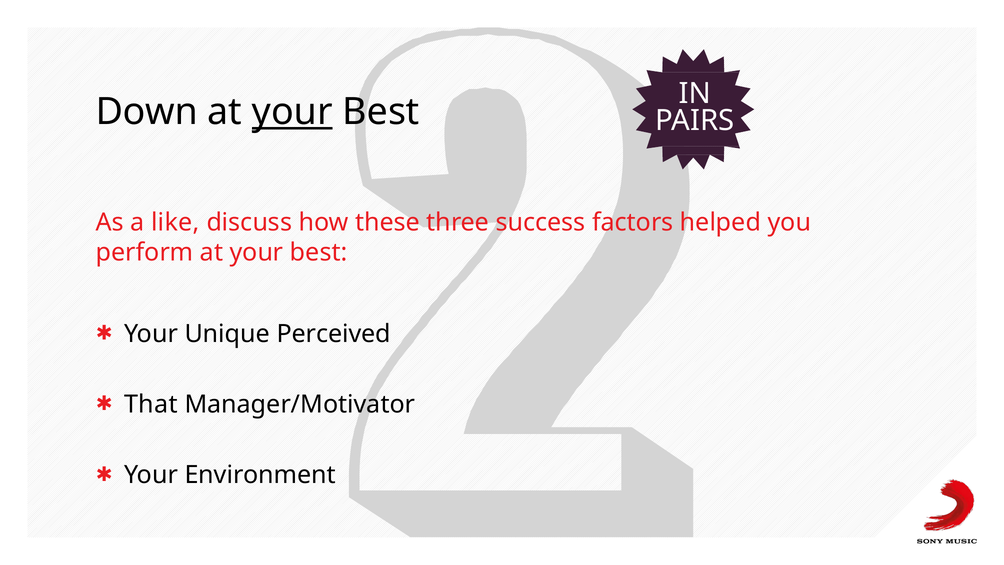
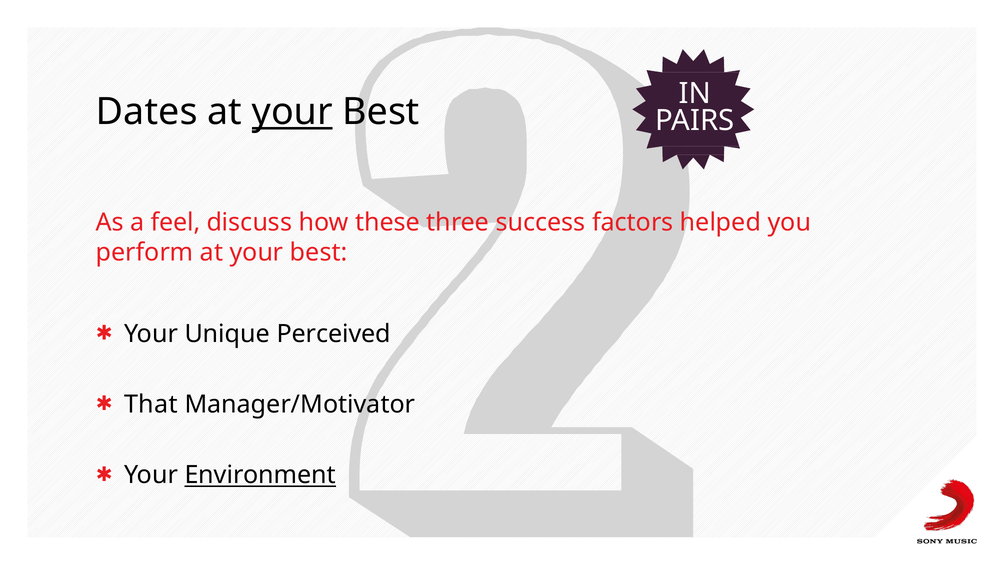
Down: Down -> Dates
like: like -> feel
Environment underline: none -> present
